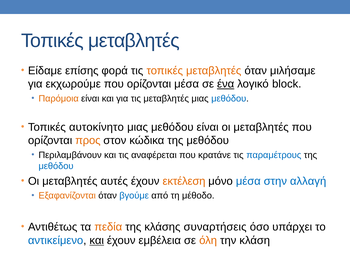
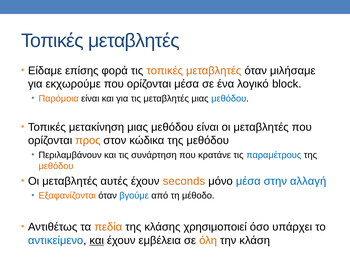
ένα underline: present -> none
αυτοκίνητο: αυτοκίνητο -> μετακίνηση
αναφέρεται: αναφέρεται -> συνάρτηση
μεθόδου at (56, 166) colour: blue -> orange
εκτέλεση: εκτέλεση -> seconds
συναρτήσεις: συναρτήσεις -> χρησιμοποιεί
